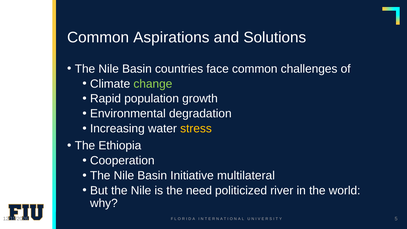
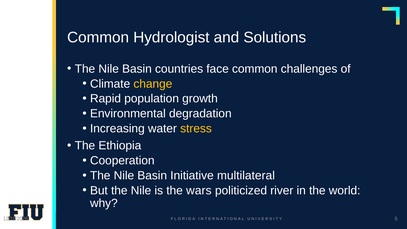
Aspirations: Aspirations -> Hydrologist
change colour: light green -> yellow
need: need -> wars
